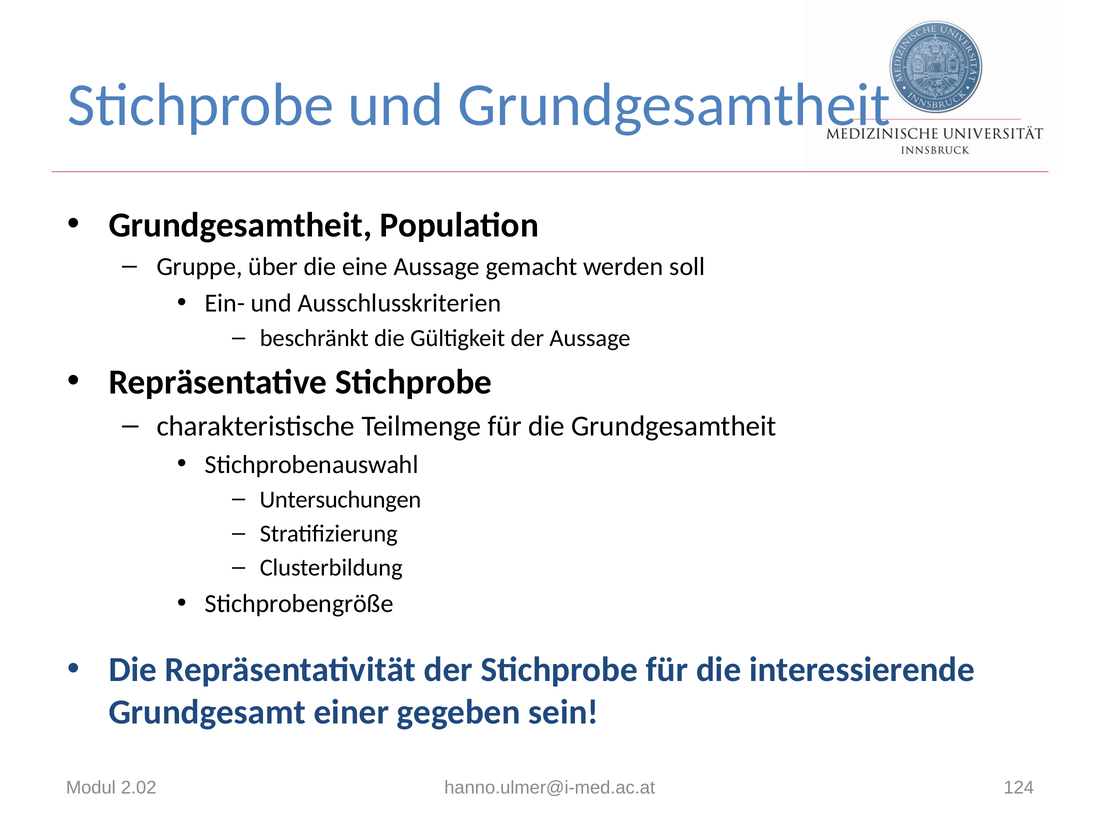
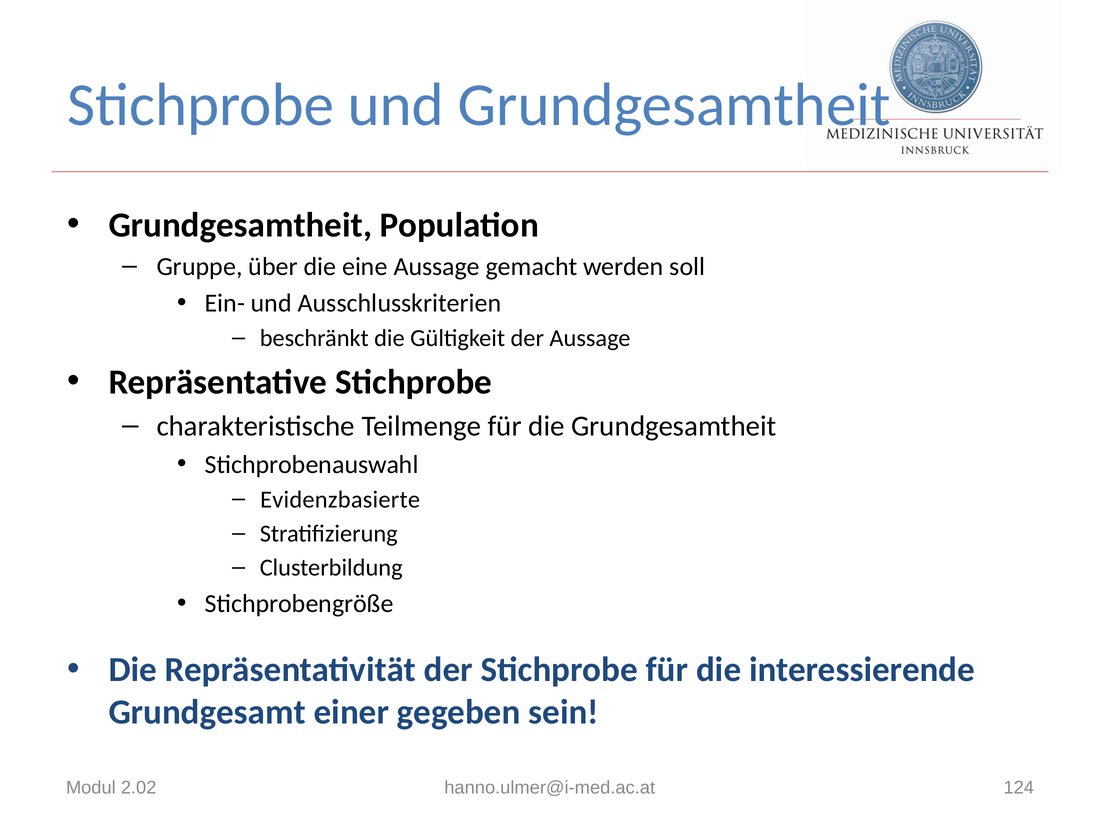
Untersuchungen: Untersuchungen -> Evidenzbasierte
